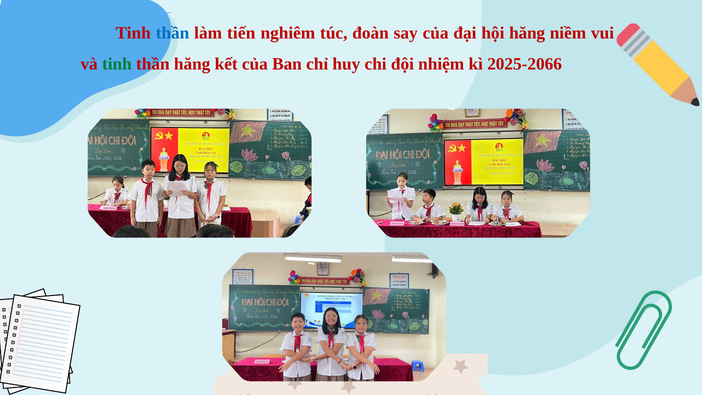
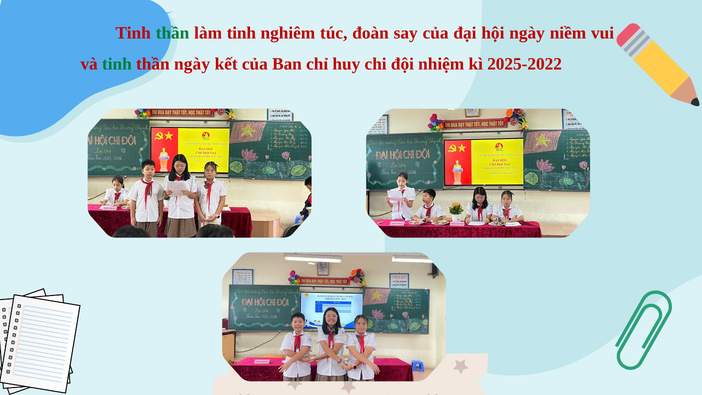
thần at (173, 33) colour: blue -> green
làm tiến: tiến -> tinh
hội hăng: hăng -> ngày
thần hăng: hăng -> ngày
2025-2066: 2025-2066 -> 2025-2022
